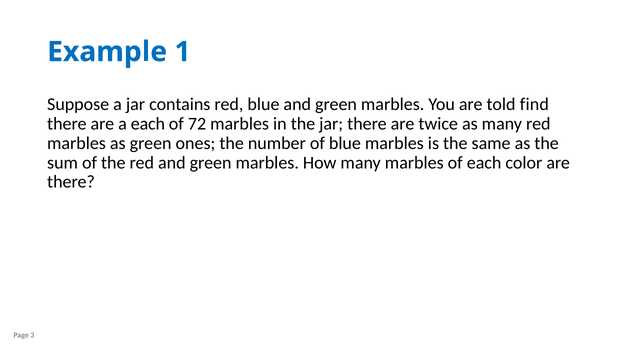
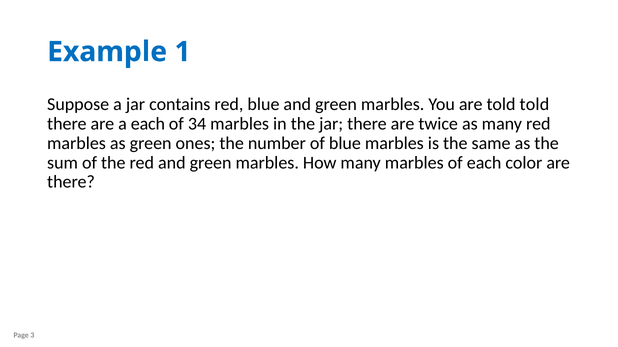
told find: find -> told
72: 72 -> 34
